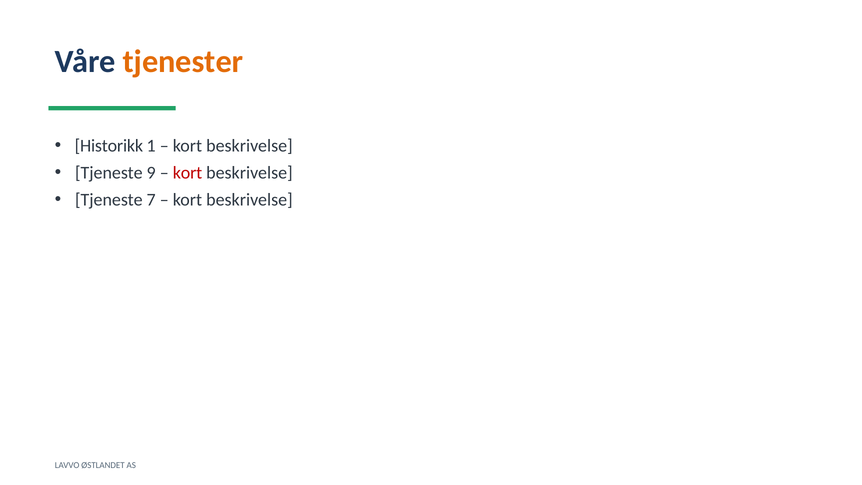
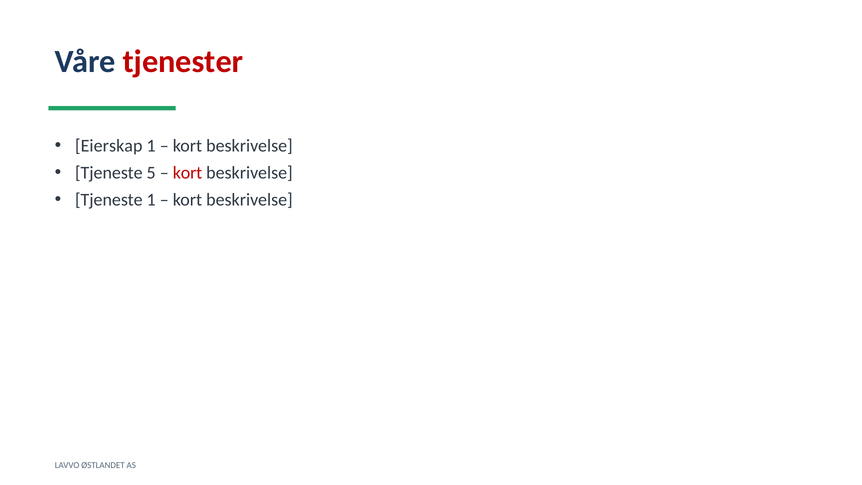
tjenester colour: orange -> red
Historikk: Historikk -> Eierskap
9: 9 -> 5
Tjeneste 7: 7 -> 1
